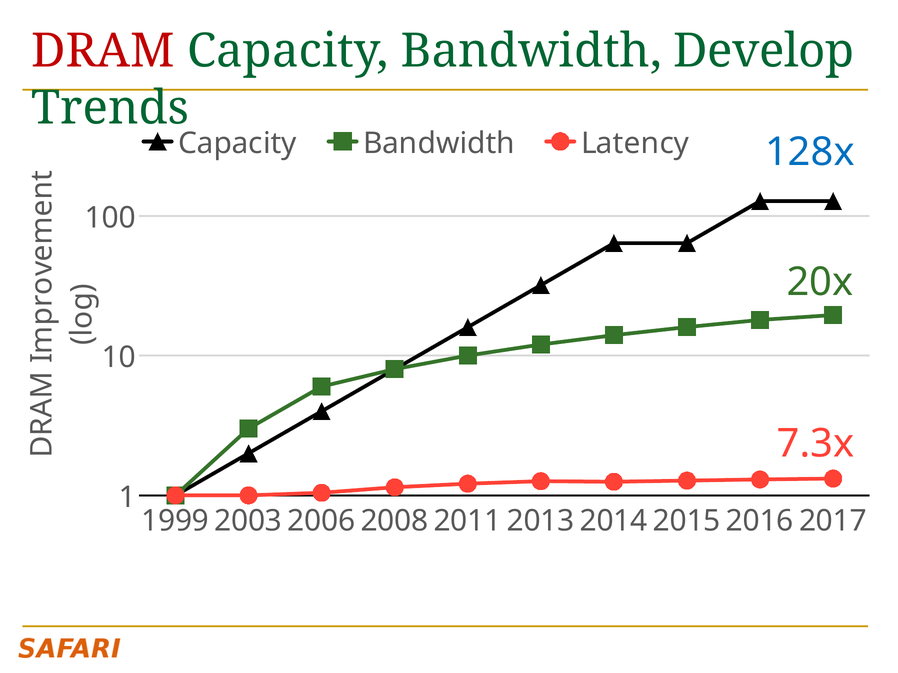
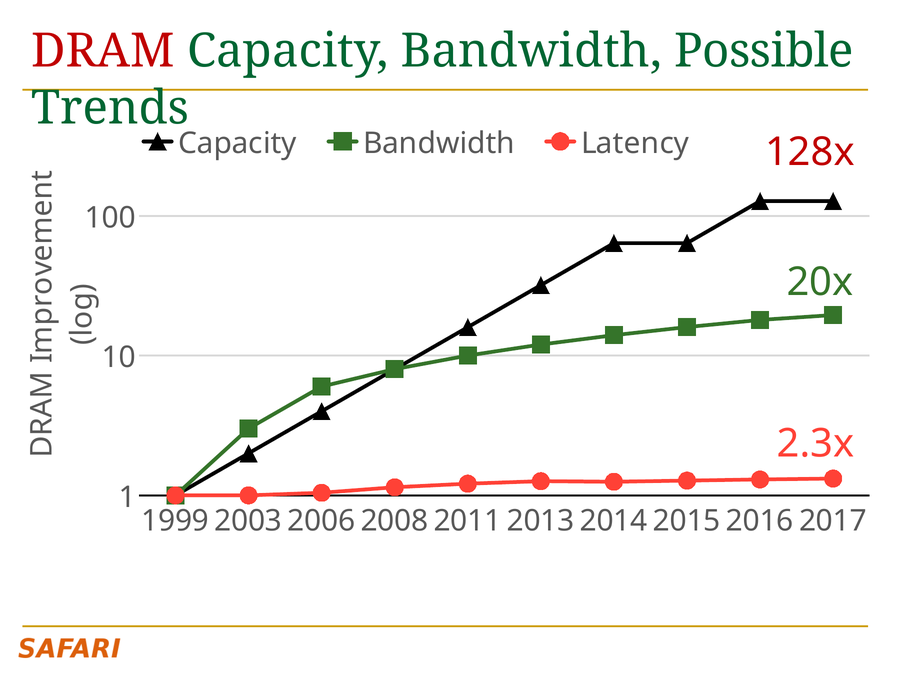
Develop: Develop -> Possible
128x colour: blue -> red
7.3x: 7.3x -> 2.3x
